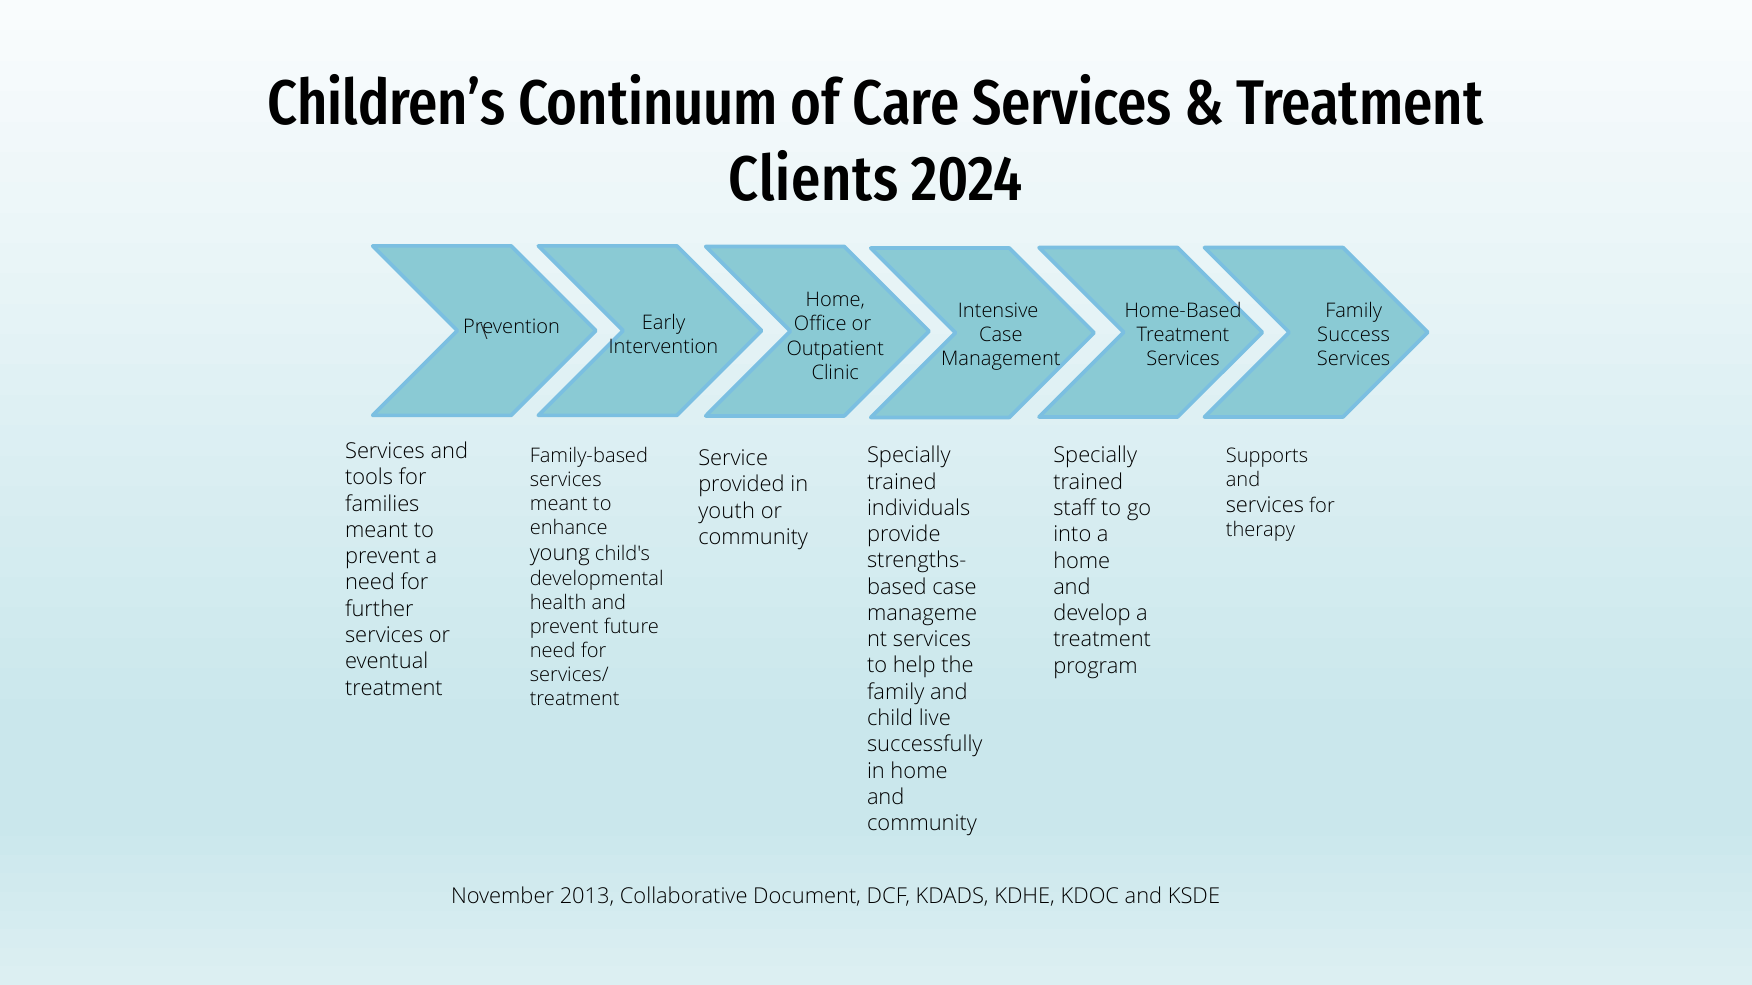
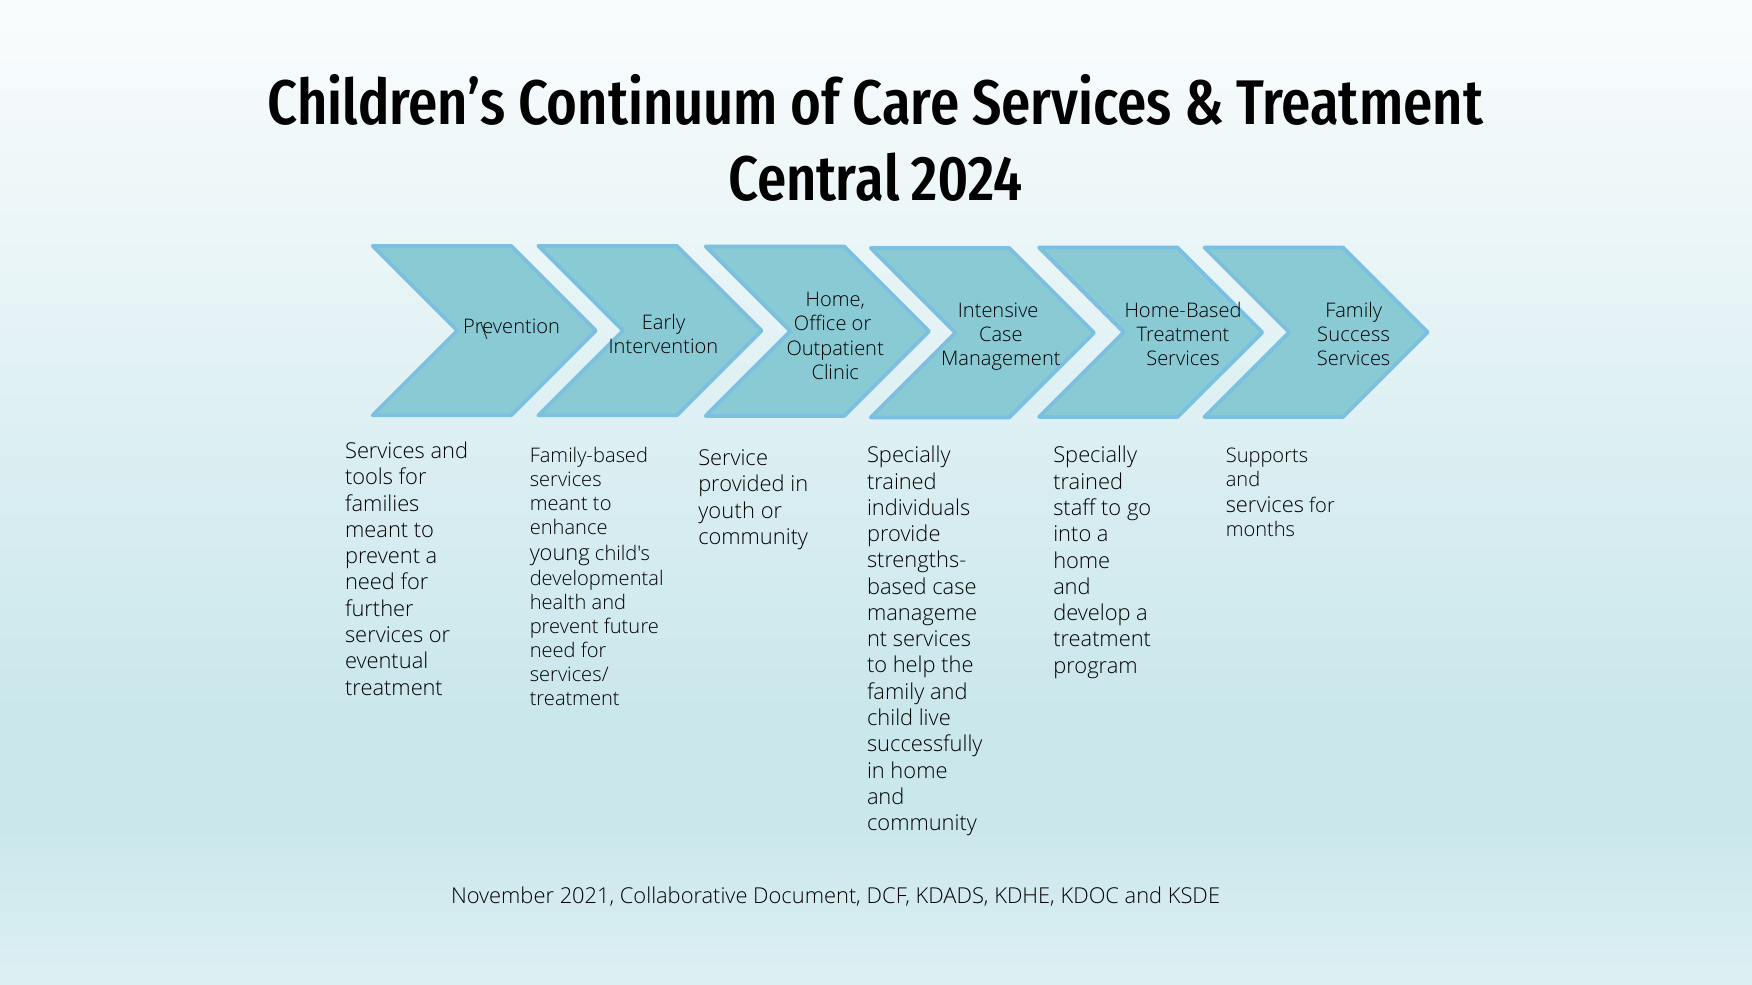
Clients: Clients -> Central
therapy: therapy -> months
2013: 2013 -> 2021
